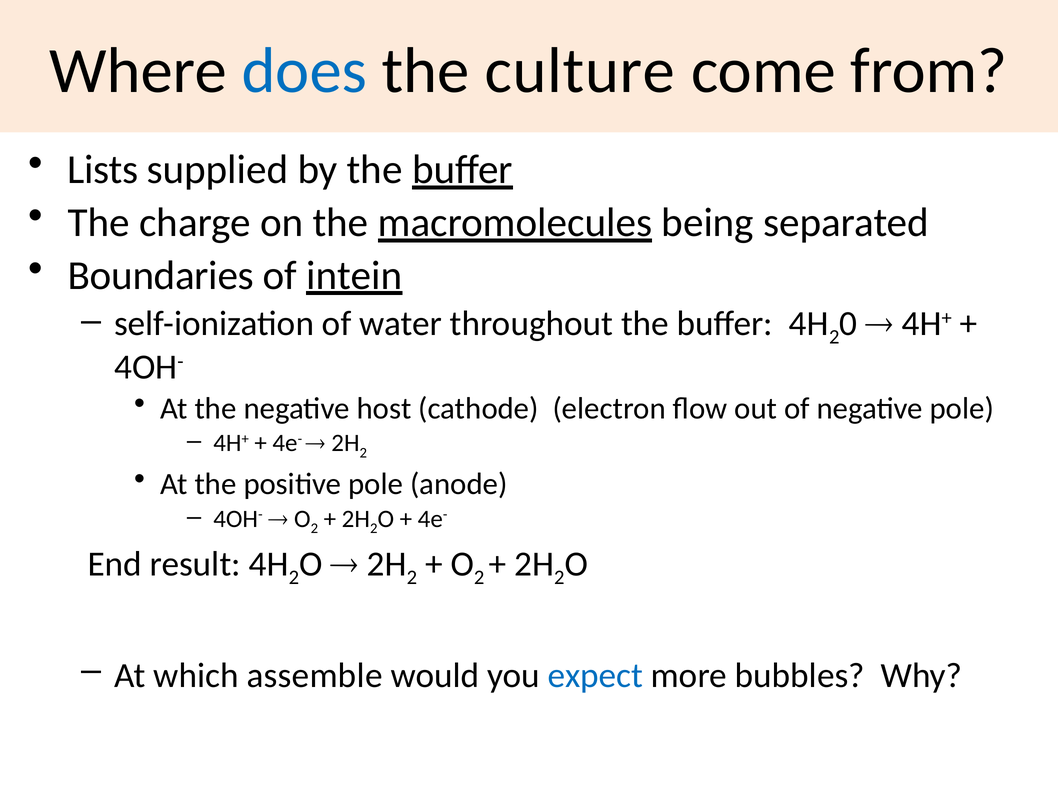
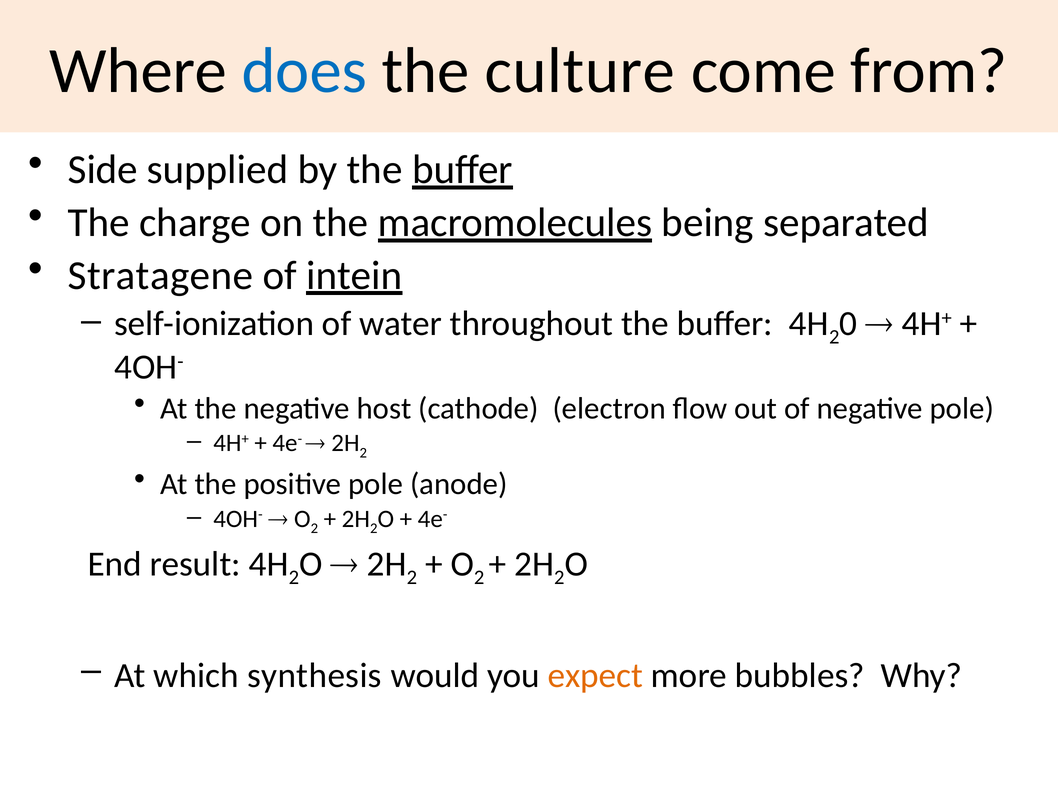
Lists: Lists -> Side
Boundaries: Boundaries -> Stratagene
assemble: assemble -> synthesis
expect colour: blue -> orange
